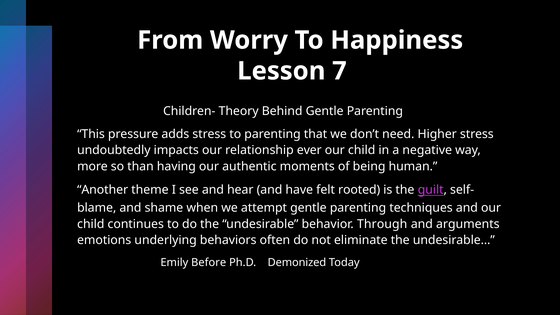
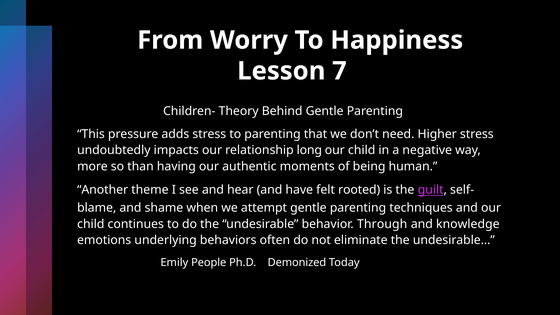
ever: ever -> long
arguments: arguments -> knowledge
Before: Before -> People
